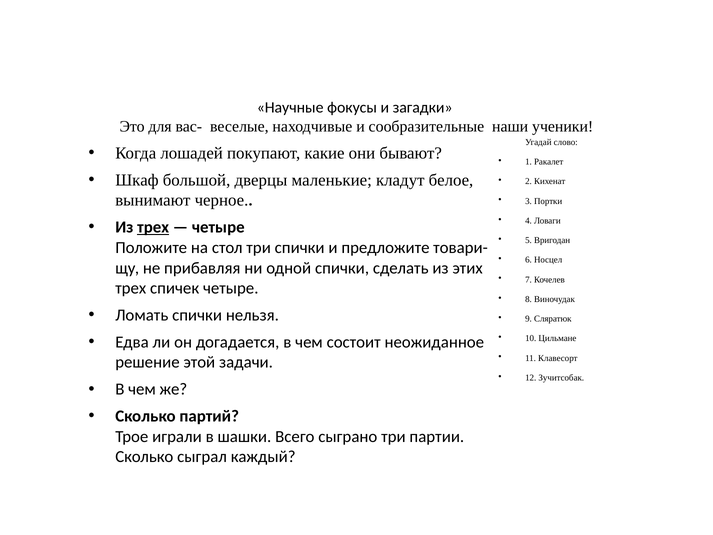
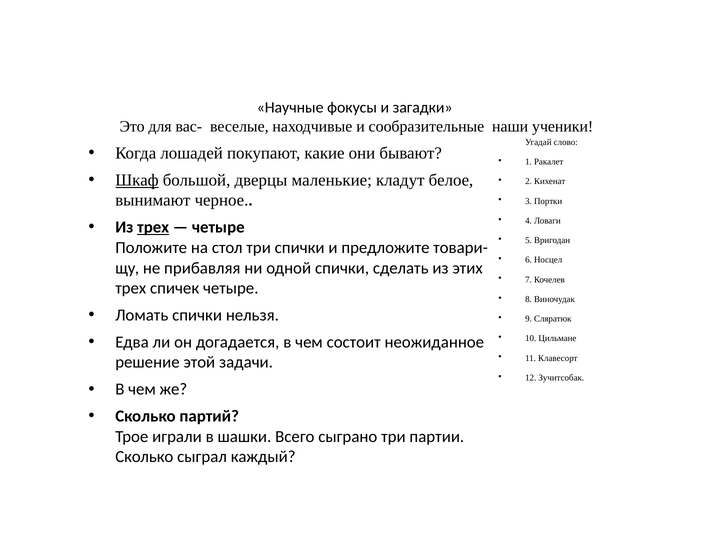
Шкаф underline: none -> present
